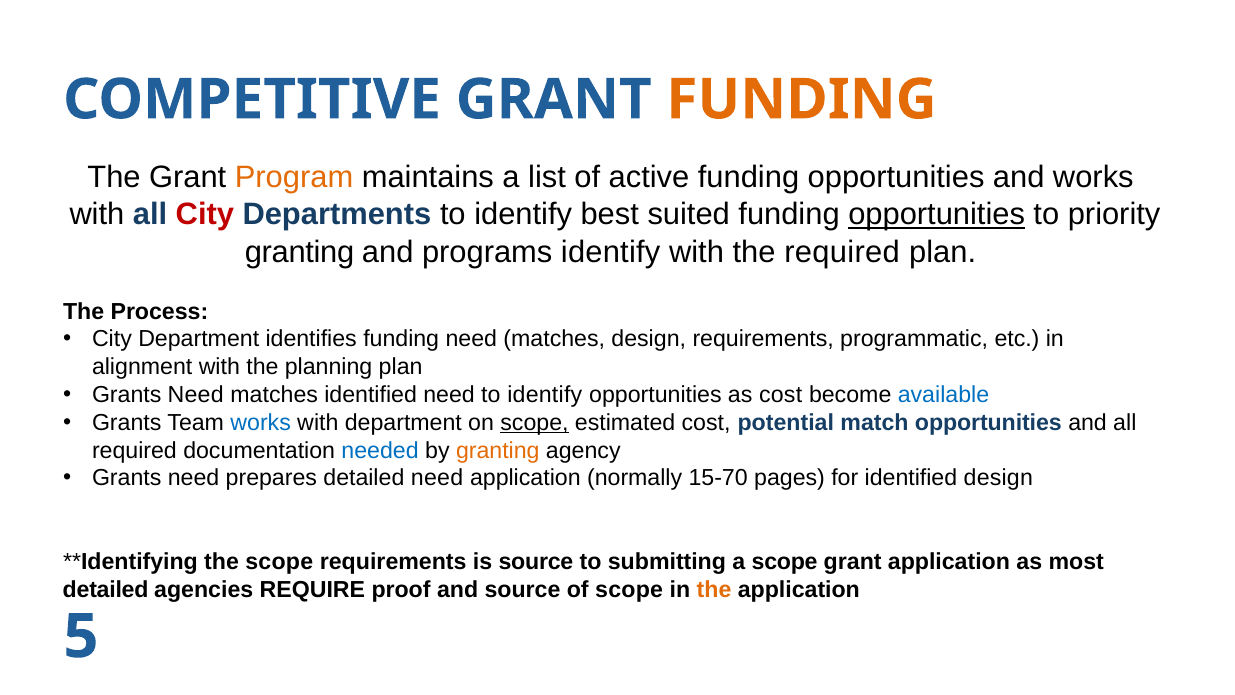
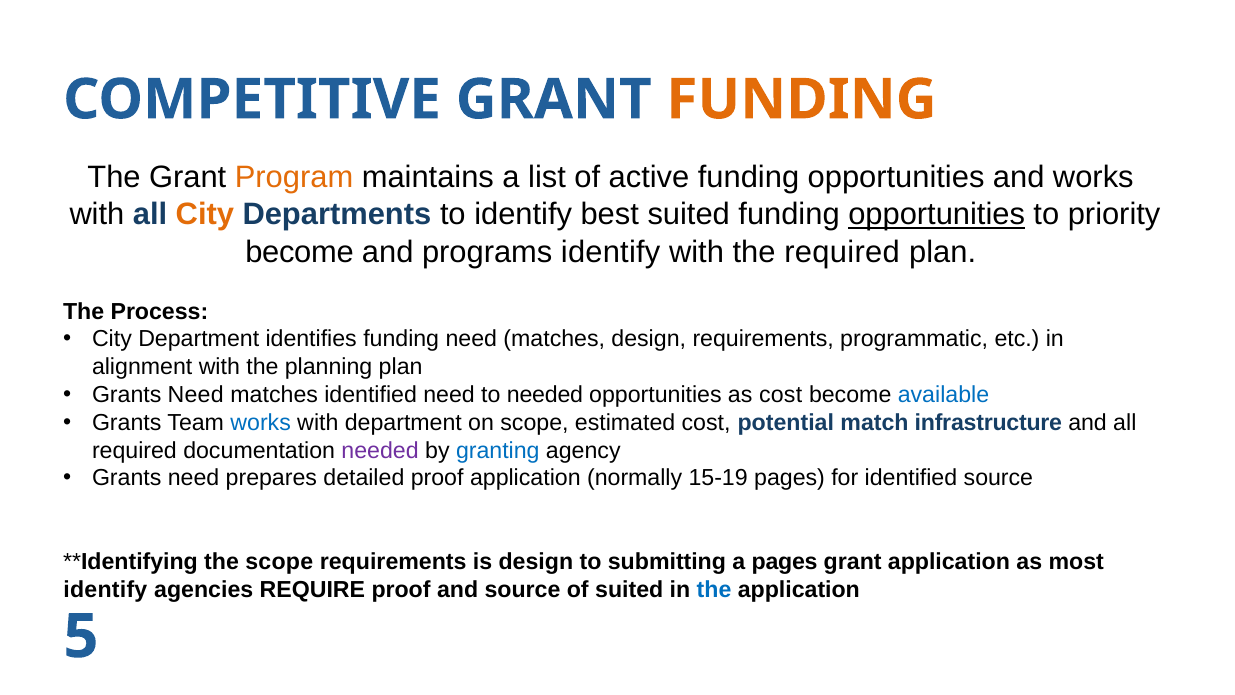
City at (205, 215) colour: red -> orange
granting at (299, 252): granting -> become
need to identify: identify -> needed
scope at (534, 423) underline: present -> none
match opportunities: opportunities -> infrastructure
needed at (380, 450) colour: blue -> purple
granting at (498, 450) colour: orange -> blue
detailed need: need -> proof
15-70: 15-70 -> 15-19
identified design: design -> source
is source: source -> design
a scope: scope -> pages
detailed at (106, 589): detailed -> identify
of scope: scope -> suited
the at (714, 589) colour: orange -> blue
